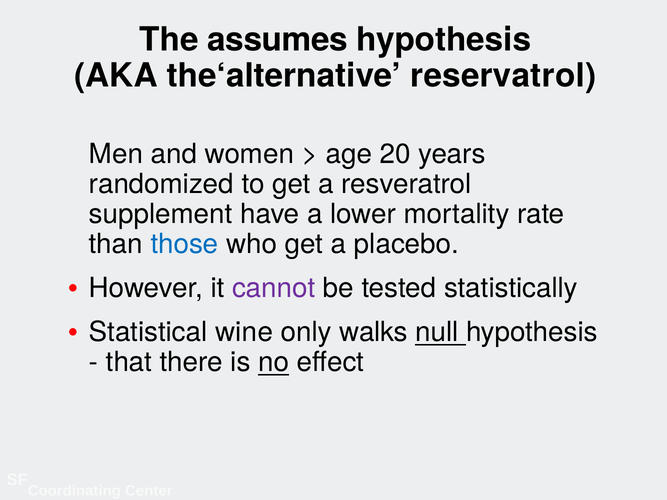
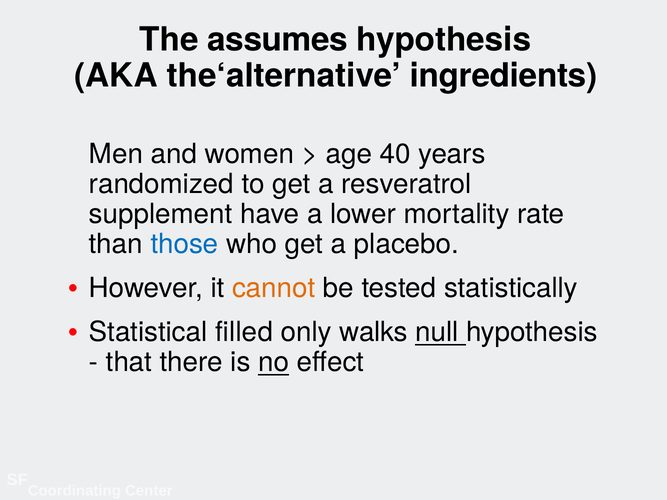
reservatrol: reservatrol -> ingredients
20: 20 -> 40
cannot colour: purple -> orange
wine: wine -> filled
